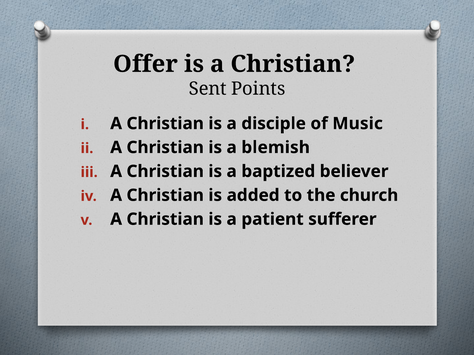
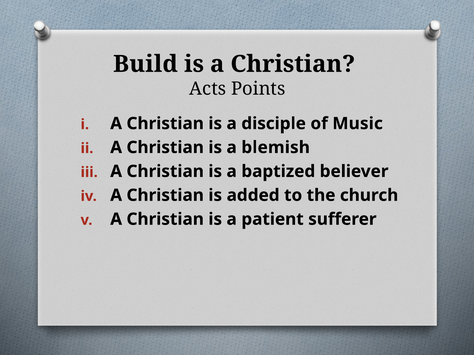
Offer: Offer -> Build
Sent: Sent -> Acts
